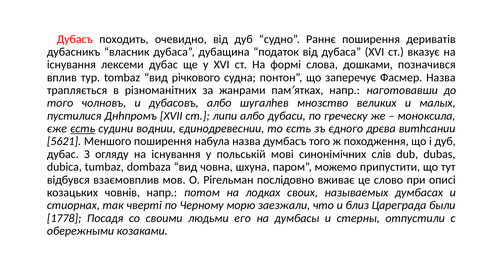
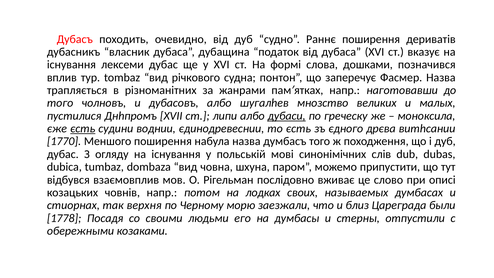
дубаси underline: none -> present
5621: 5621 -> 1770
чверті: чверті -> верхня
